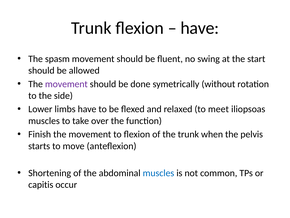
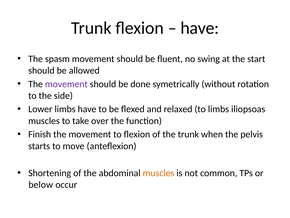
to meet: meet -> limbs
muscles at (158, 173) colour: blue -> orange
capitis: capitis -> below
